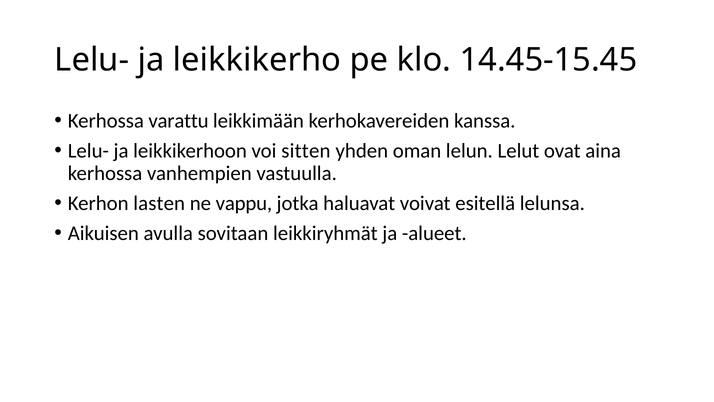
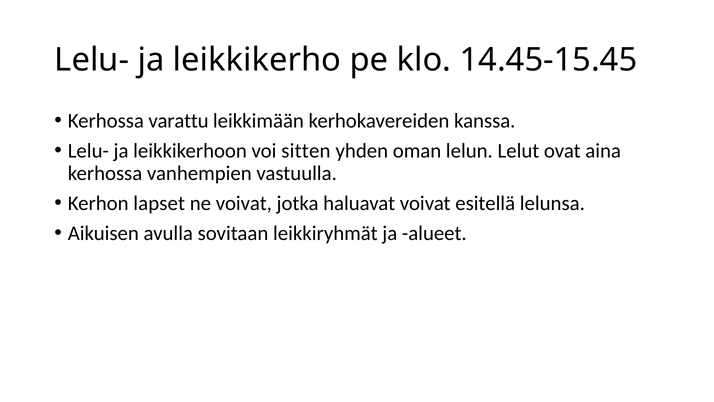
lasten: lasten -> lapset
ne vappu: vappu -> voivat
